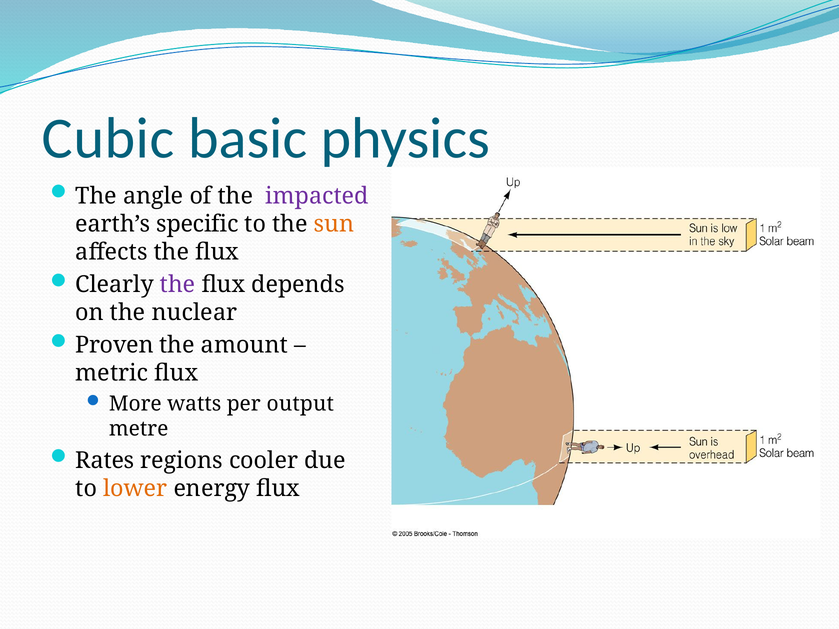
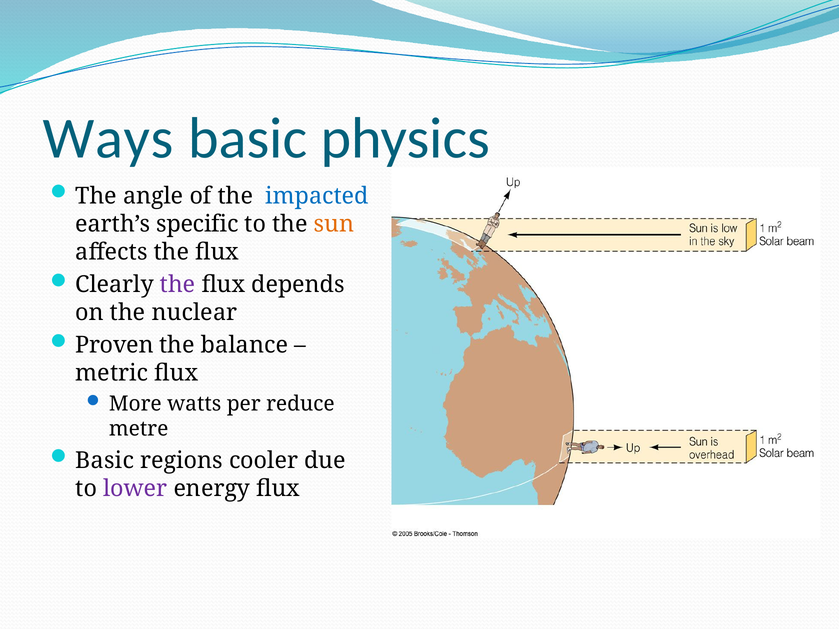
Cubic: Cubic -> Ways
impacted colour: purple -> blue
amount: amount -> balance
output: output -> reduce
Rates at (105, 461): Rates -> Basic
lower colour: orange -> purple
